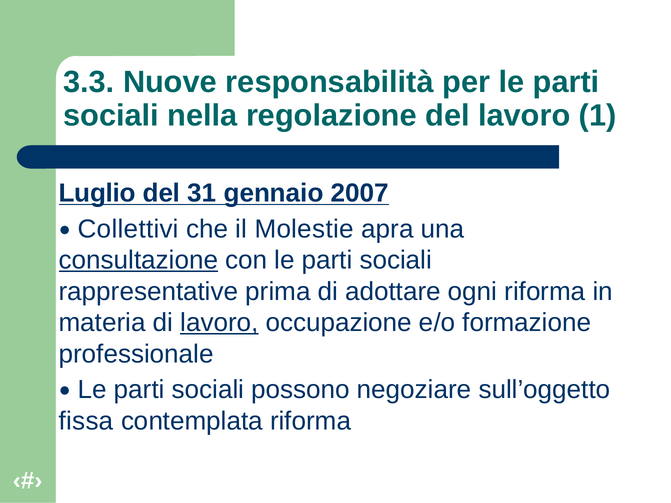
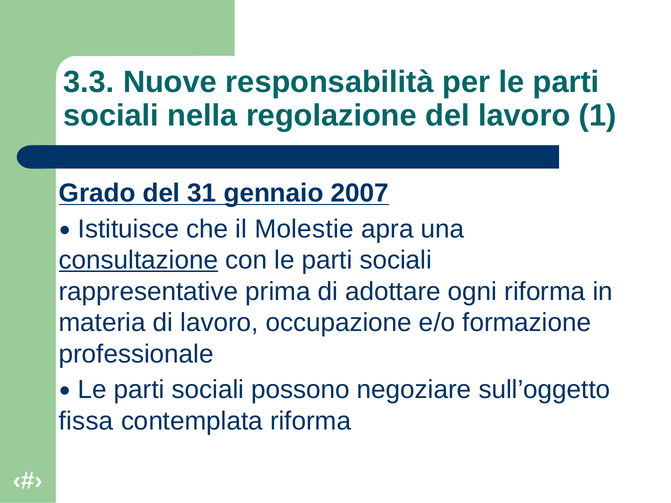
Luglio: Luglio -> Grado
Collettivi: Collettivi -> Istituisce
lavoro at (219, 323) underline: present -> none
